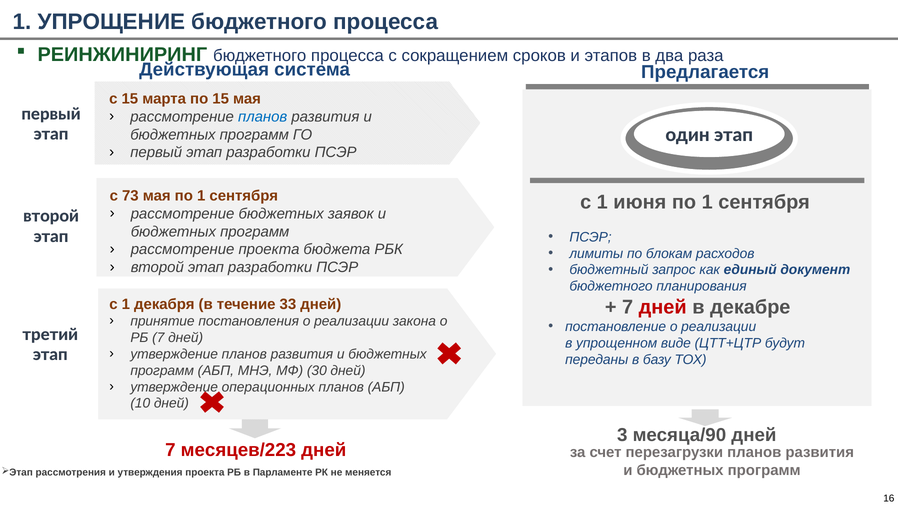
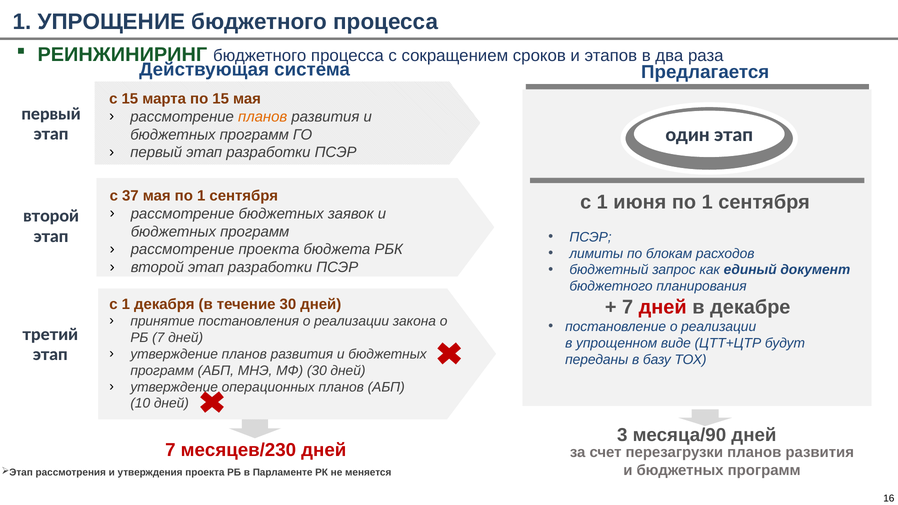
планов at (263, 117) colour: blue -> orange
73: 73 -> 37
течение 33: 33 -> 30
месяцев/223: месяцев/223 -> месяцев/230
